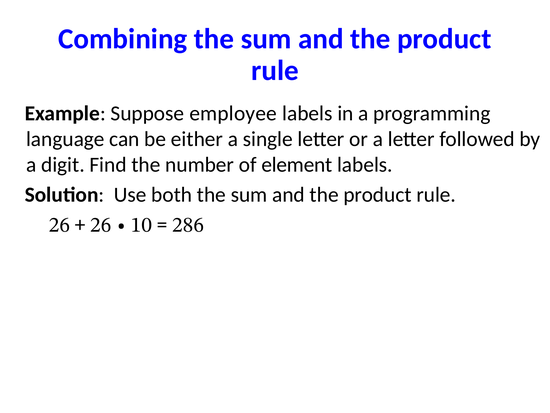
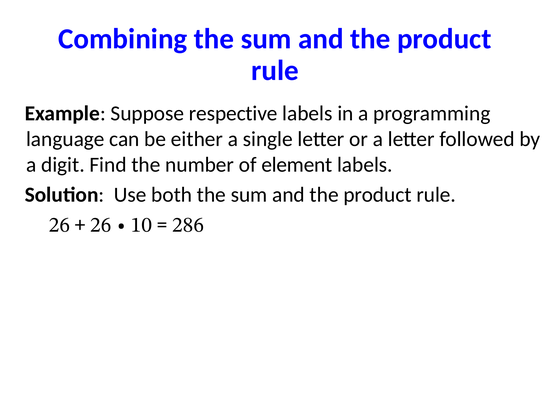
employee: employee -> respective
